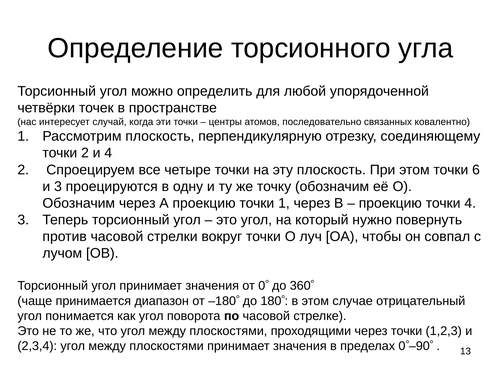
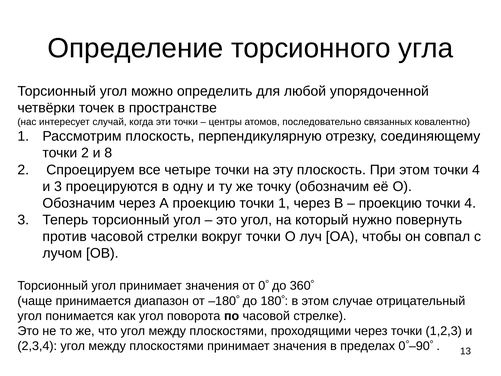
и 4: 4 -> 8
этом точки 6: 6 -> 4
